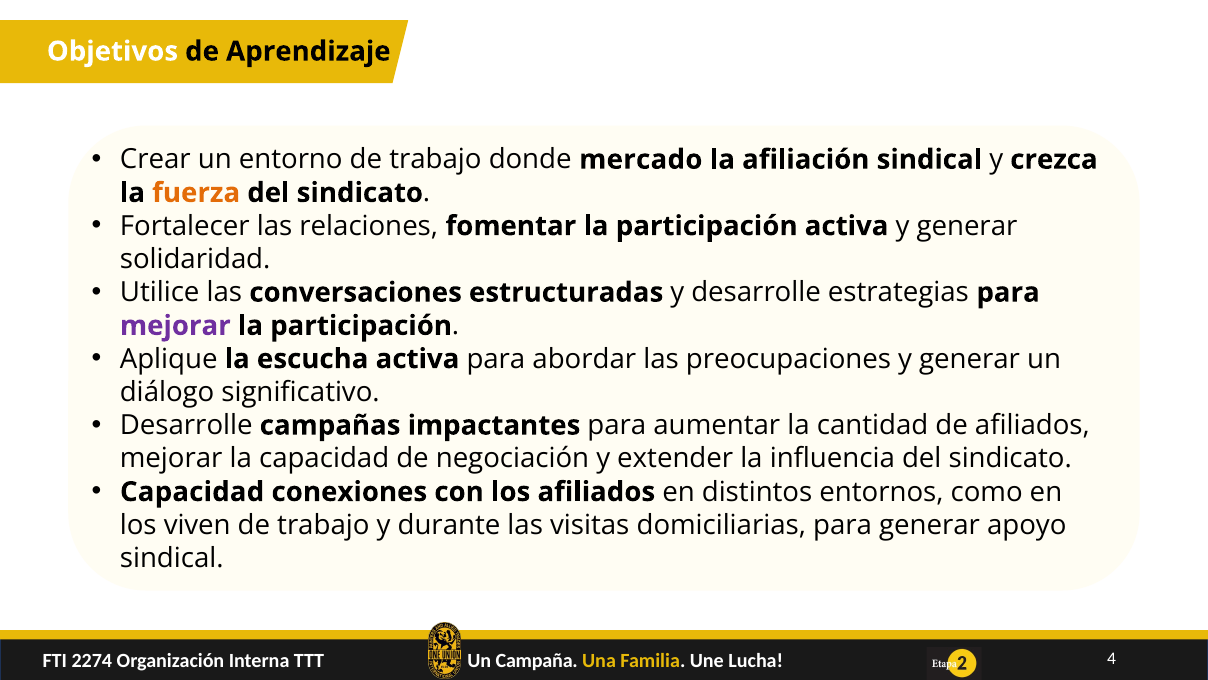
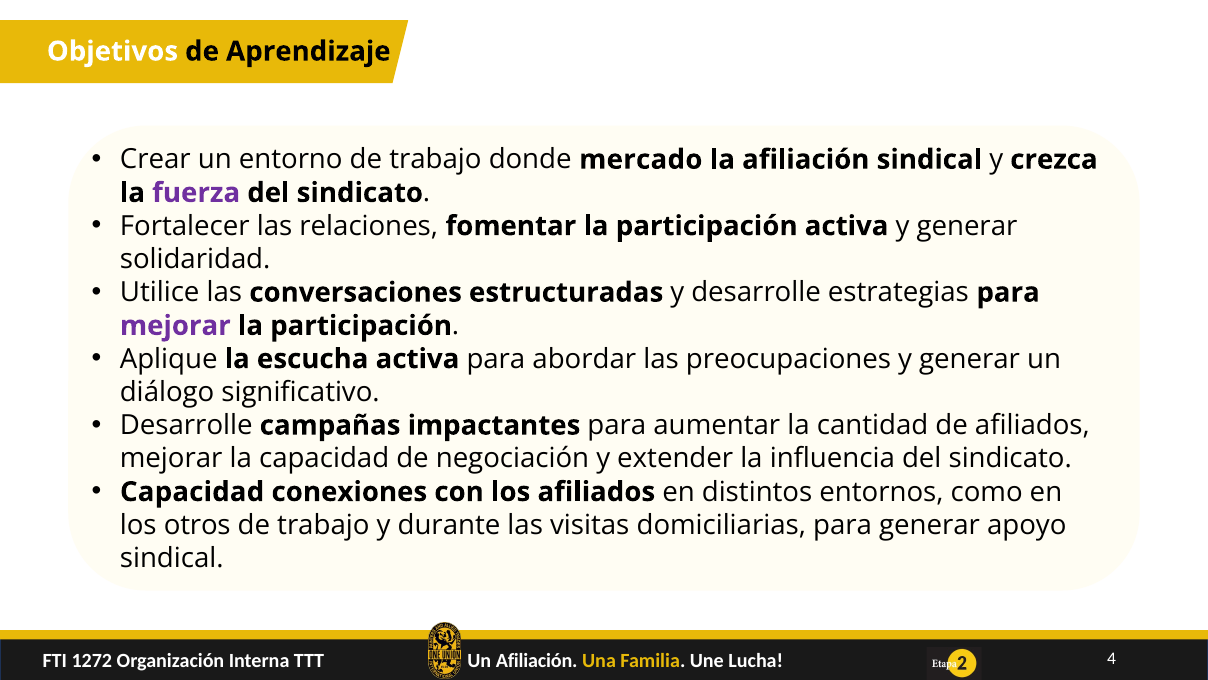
fuerza colour: orange -> purple
viven: viven -> otros
Un Campaña: Campaña -> Afiliación
2274: 2274 -> 1272
